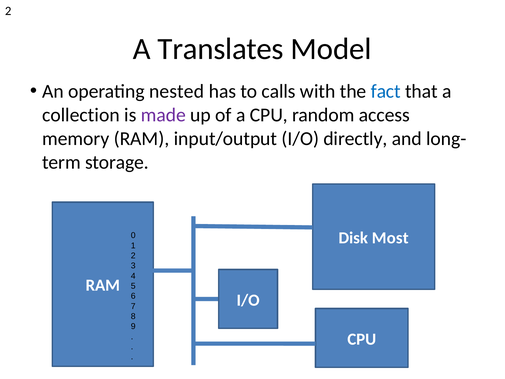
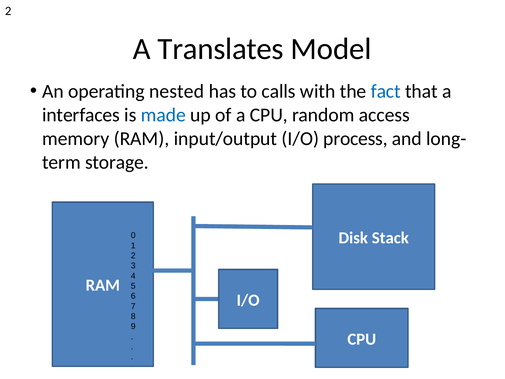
collection: collection -> interfaces
made colour: purple -> blue
directly: directly -> process
Most: Most -> Stack
